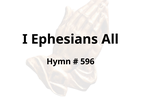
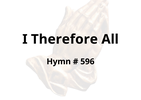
Ephesians: Ephesians -> Therefore
